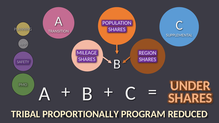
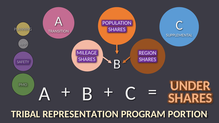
PROPORTIONALLY: PROPORTIONALLY -> REPRESENTATION
REDUCED: REDUCED -> PORTION
